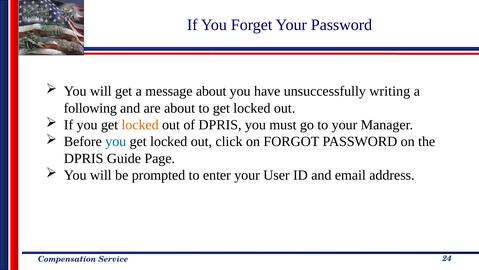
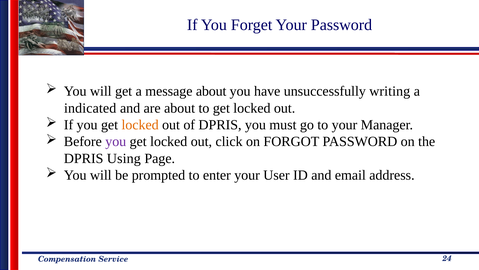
following: following -> indicated
you at (116, 141) colour: blue -> purple
Guide: Guide -> Using
